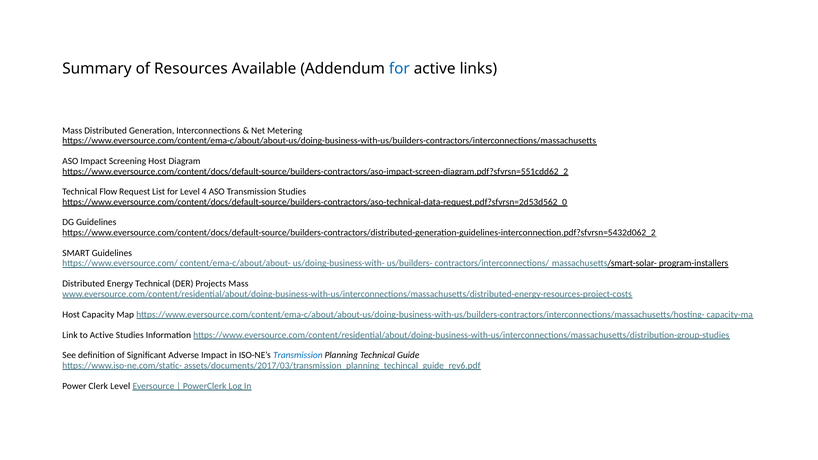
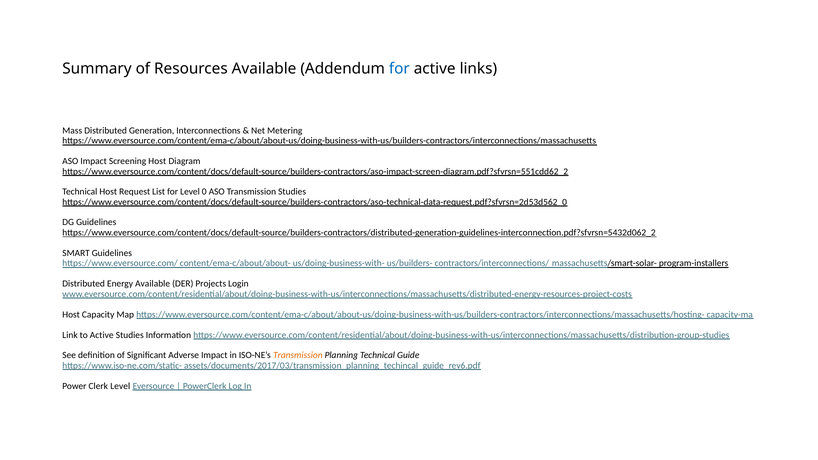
Technical Flow: Flow -> Host
4: 4 -> 0
Energy Technical: Technical -> Available
Projects Mass: Mass -> Login
Transmission at (298, 355) colour: blue -> orange
